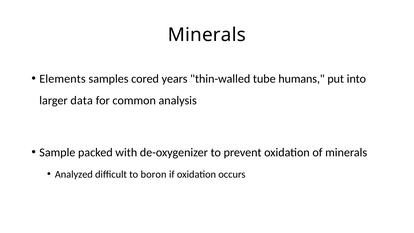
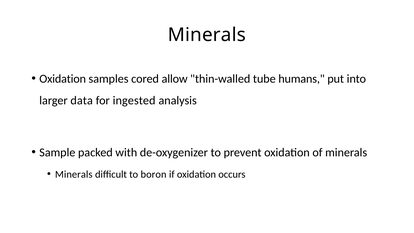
Elements at (63, 79): Elements -> Oxidation
years: years -> allow
common: common -> ingested
Analyzed at (74, 174): Analyzed -> Minerals
